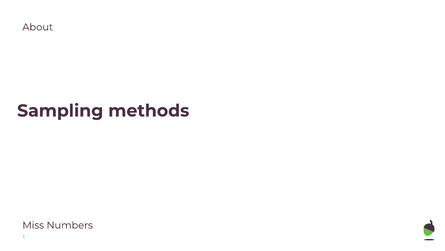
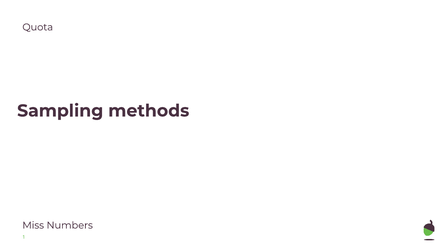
About: About -> Quota
